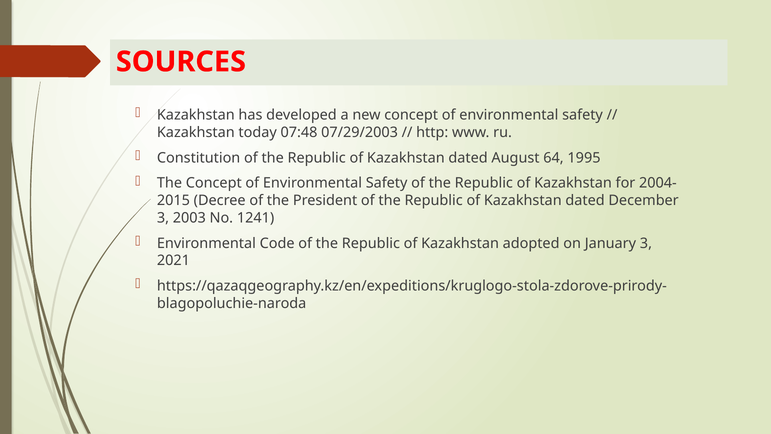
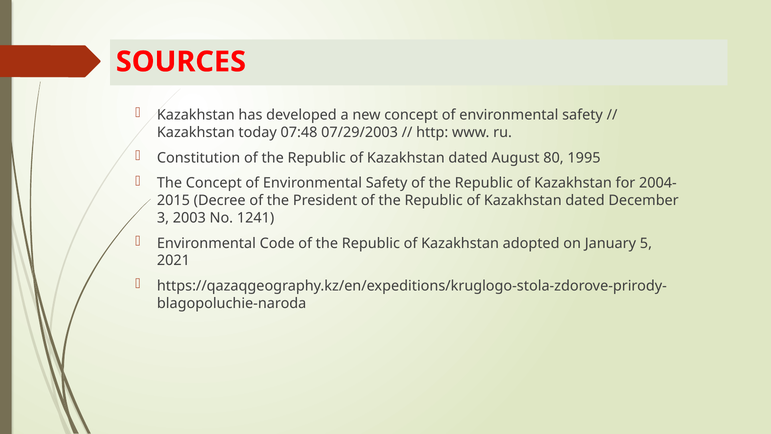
64: 64 -> 80
January 3: 3 -> 5
